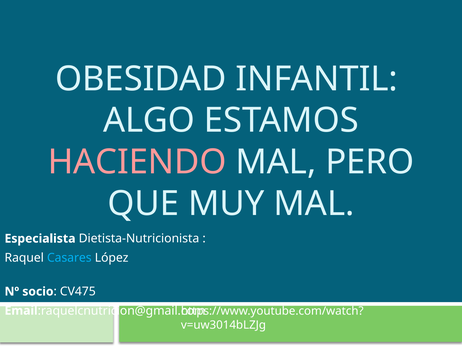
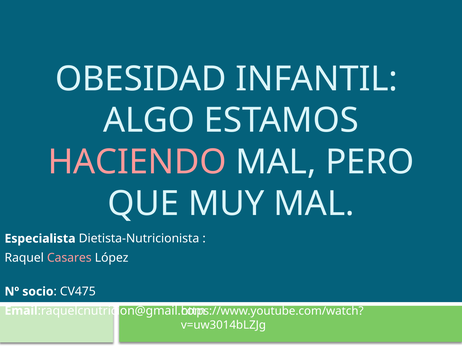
Casares colour: light blue -> pink
